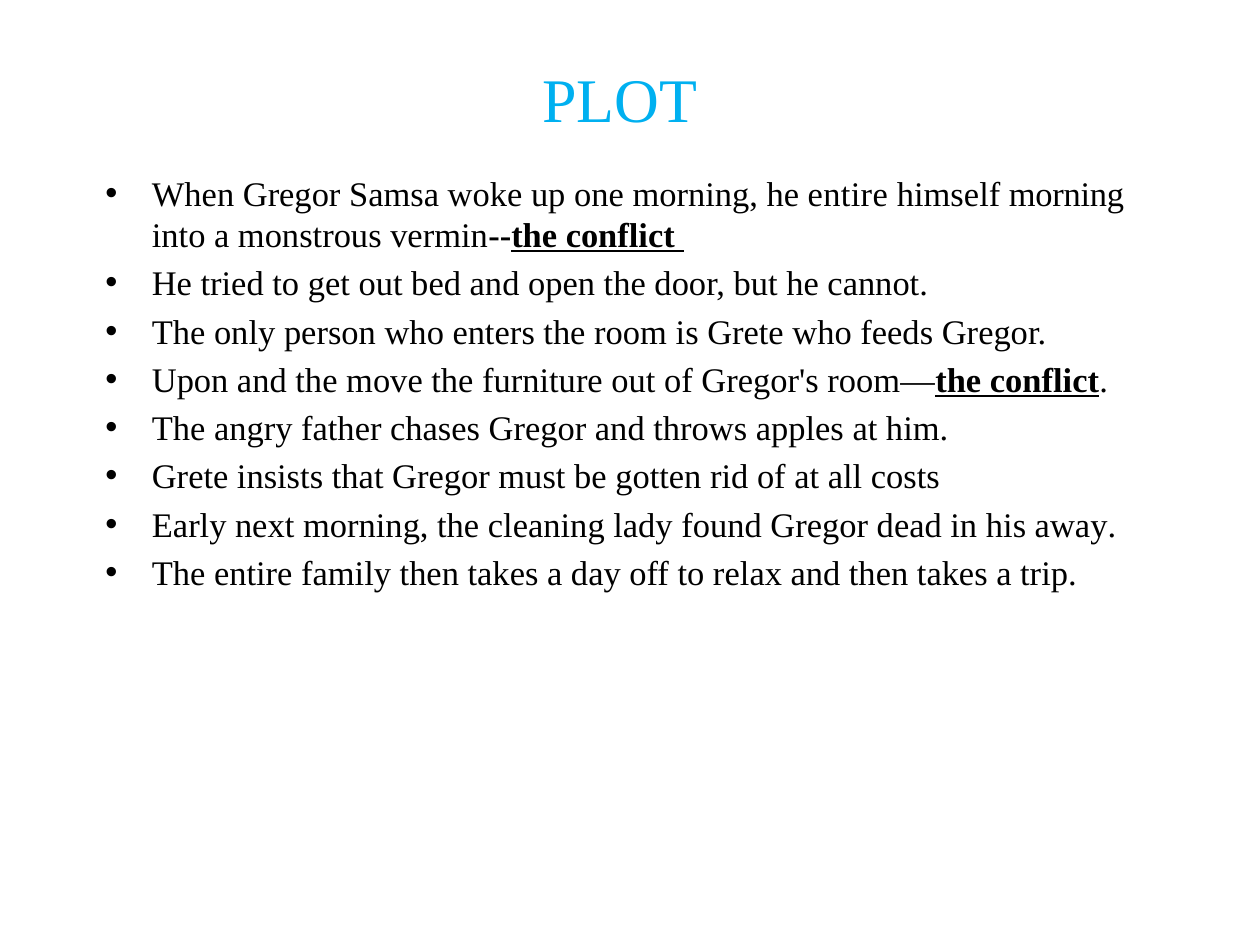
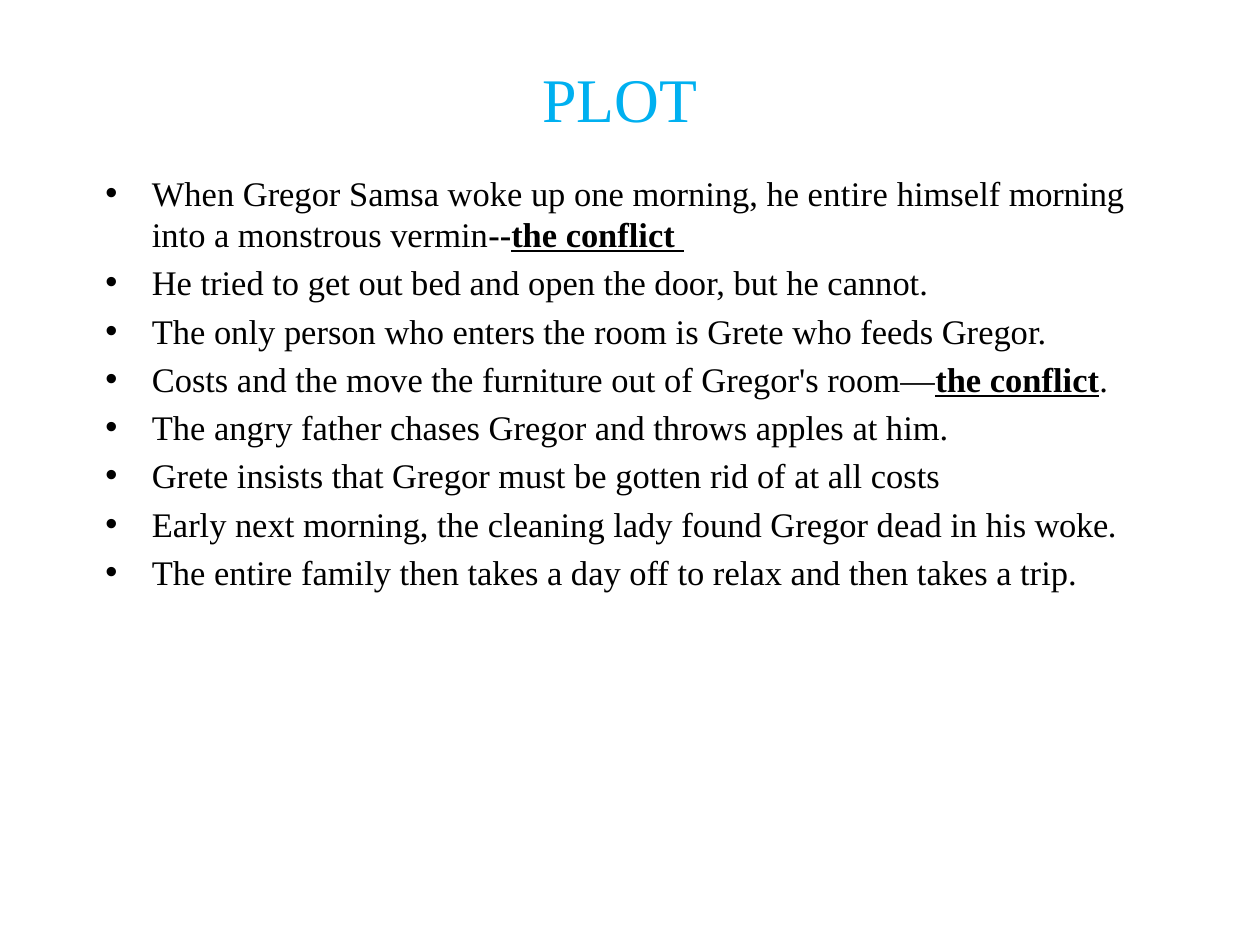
Upon at (190, 381): Upon -> Costs
his away: away -> woke
